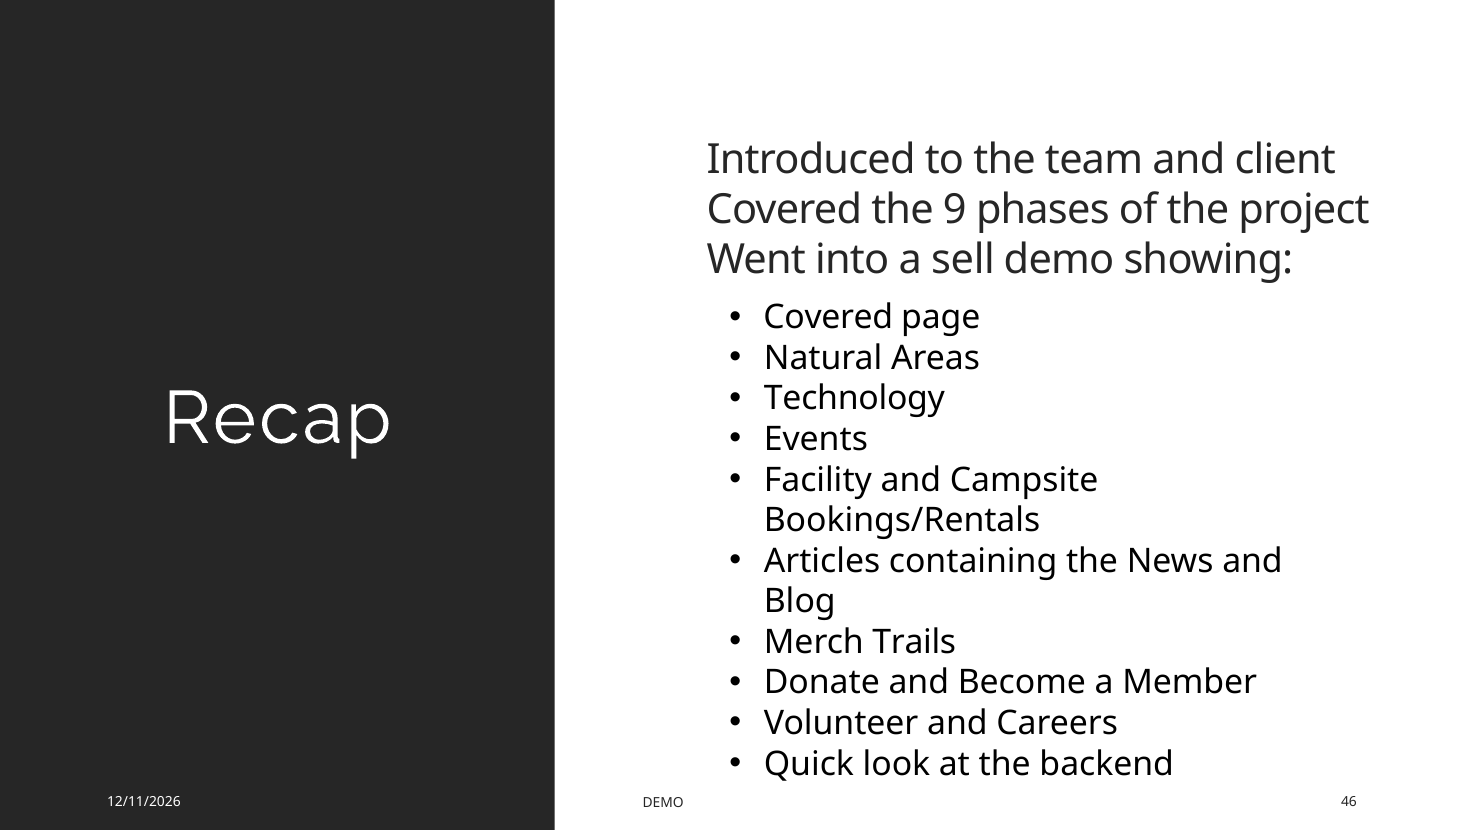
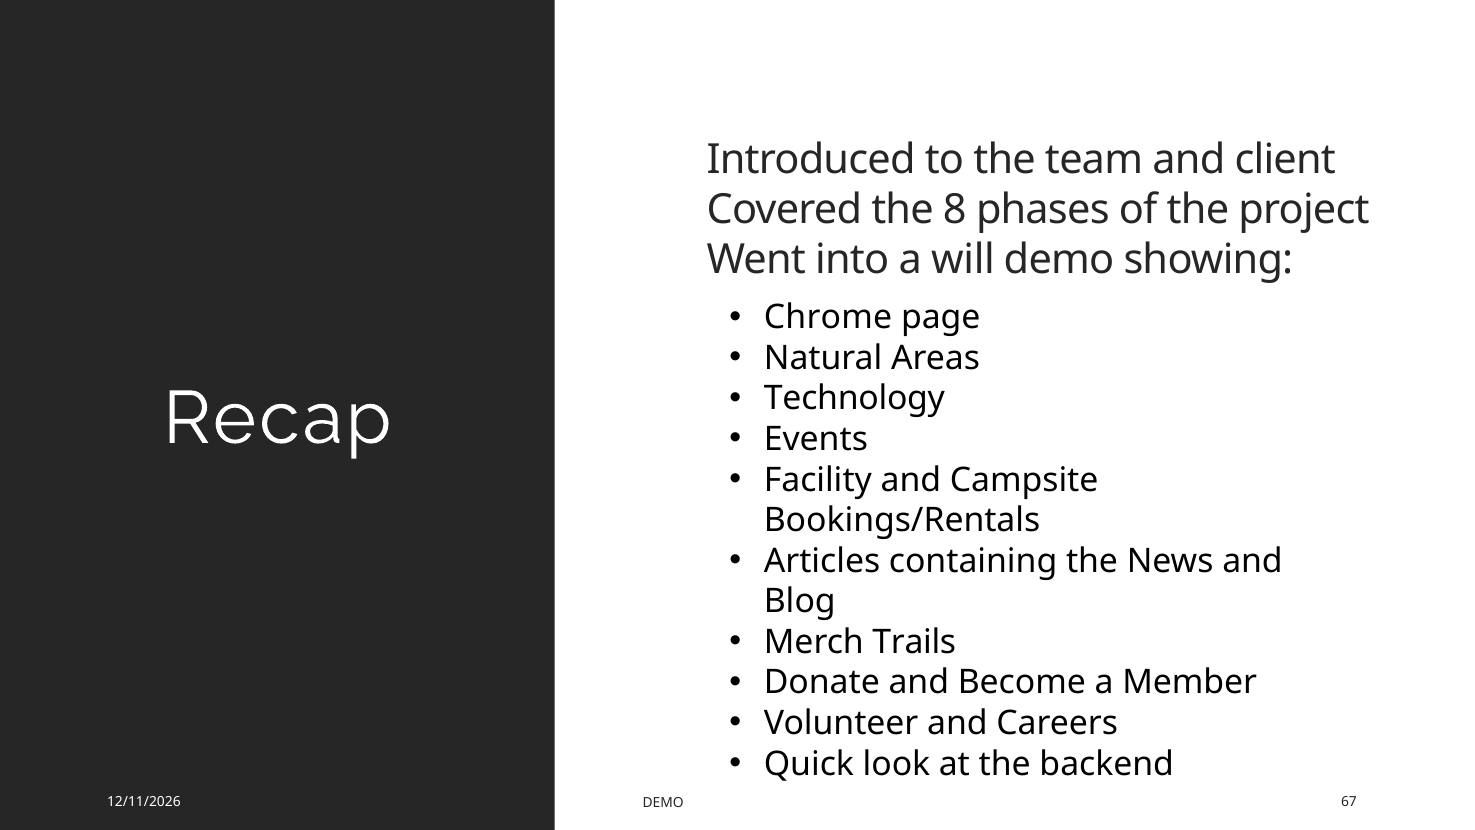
9: 9 -> 8
sell: sell -> will
Covered at (828, 318): Covered -> Chrome
46: 46 -> 67
